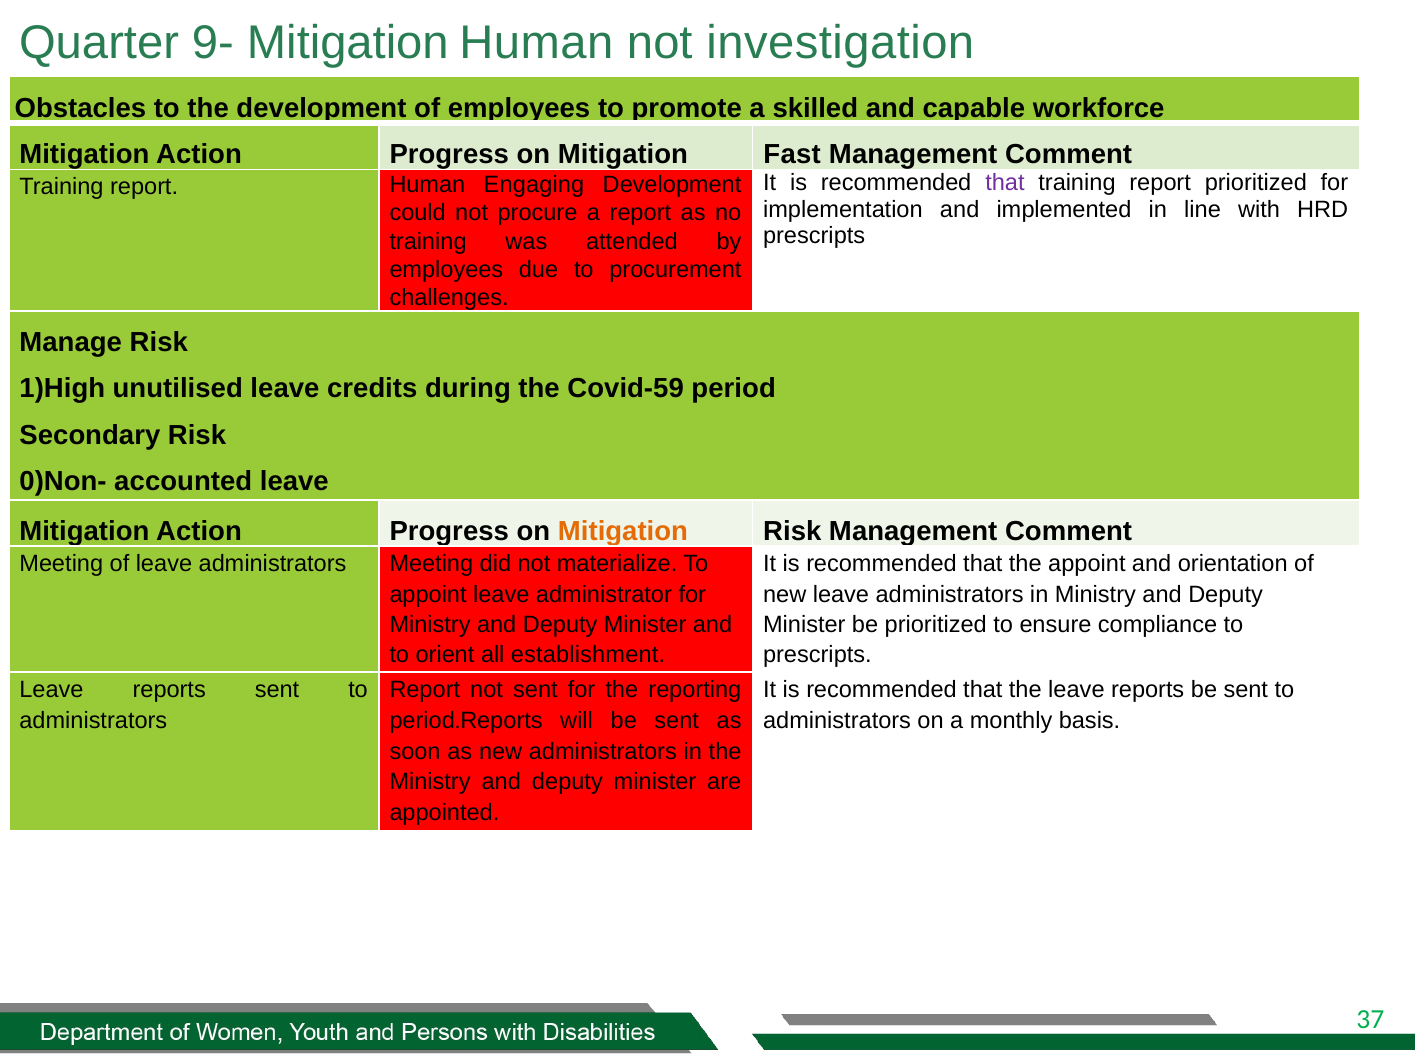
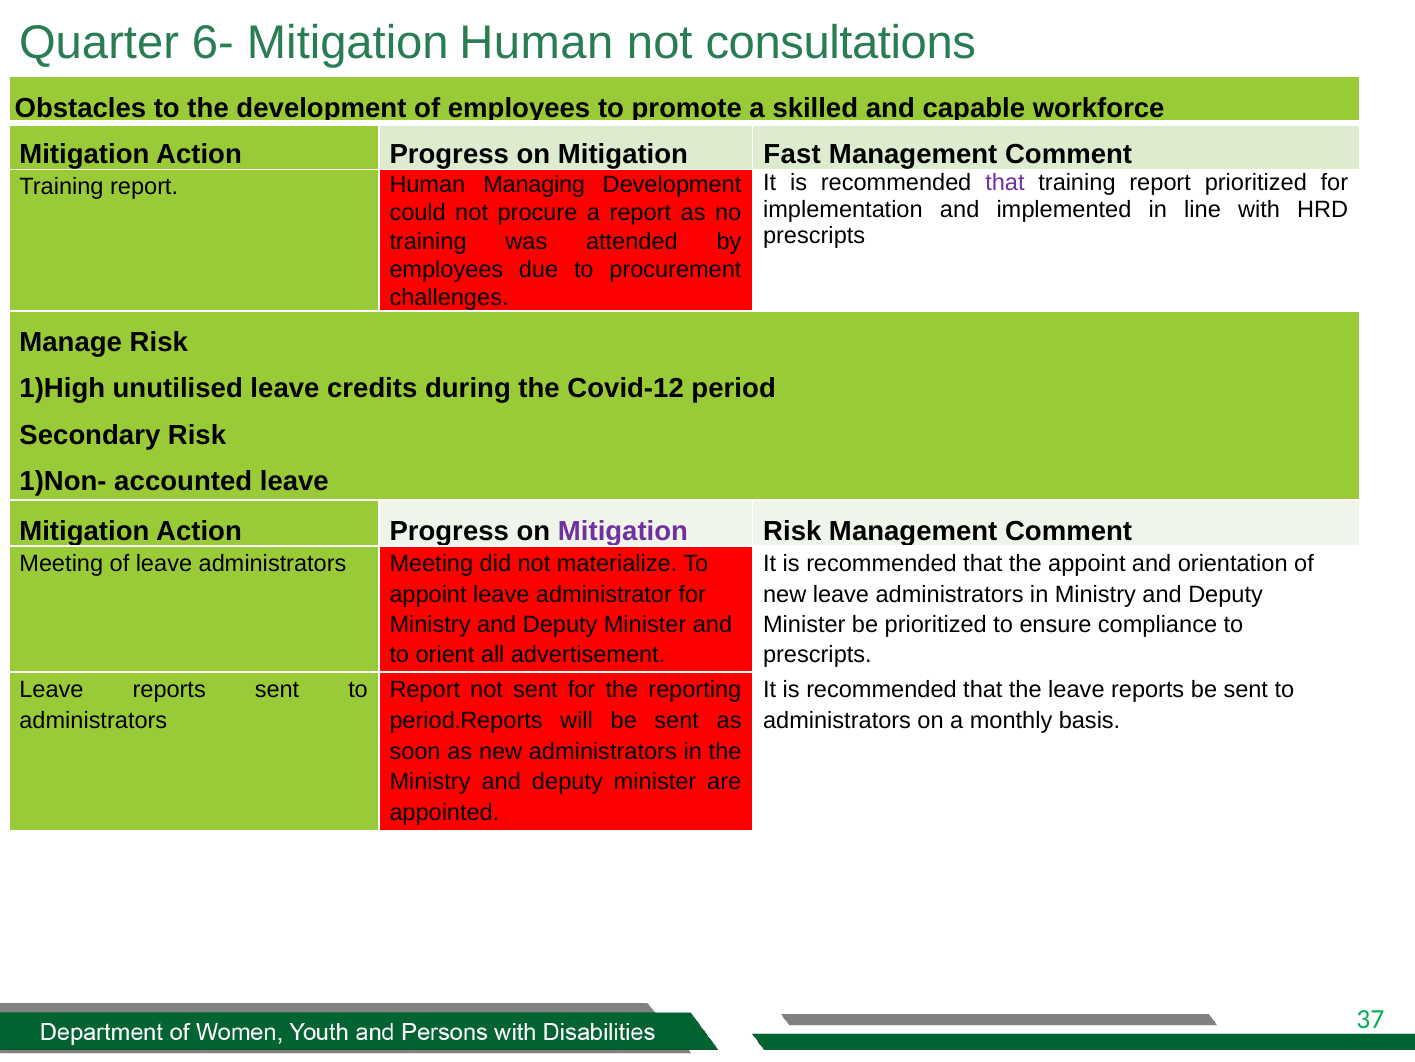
9-: 9- -> 6-
investigation: investigation -> consultations
Engaging: Engaging -> Managing
Covid-59: Covid-59 -> Covid-12
0)Non-: 0)Non- -> 1)Non-
Mitigation at (623, 531) colour: orange -> purple
establishment: establishment -> advertisement
